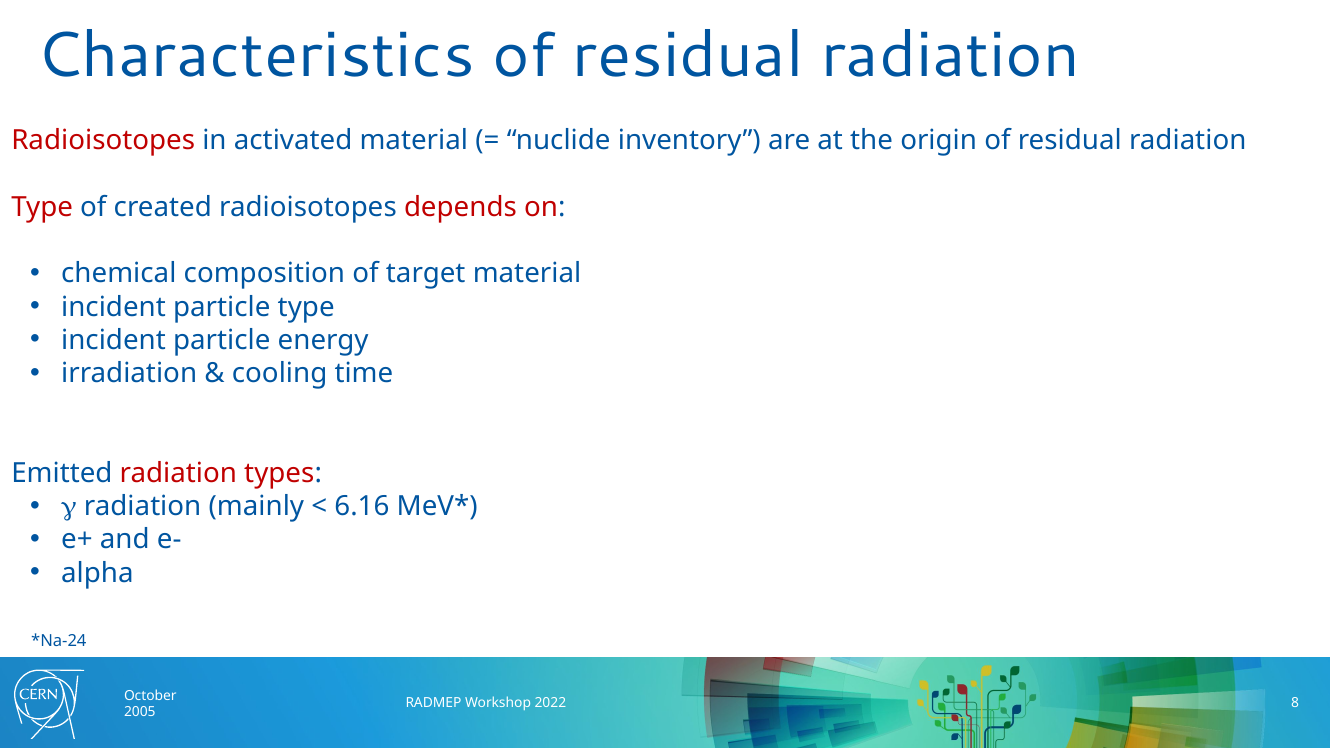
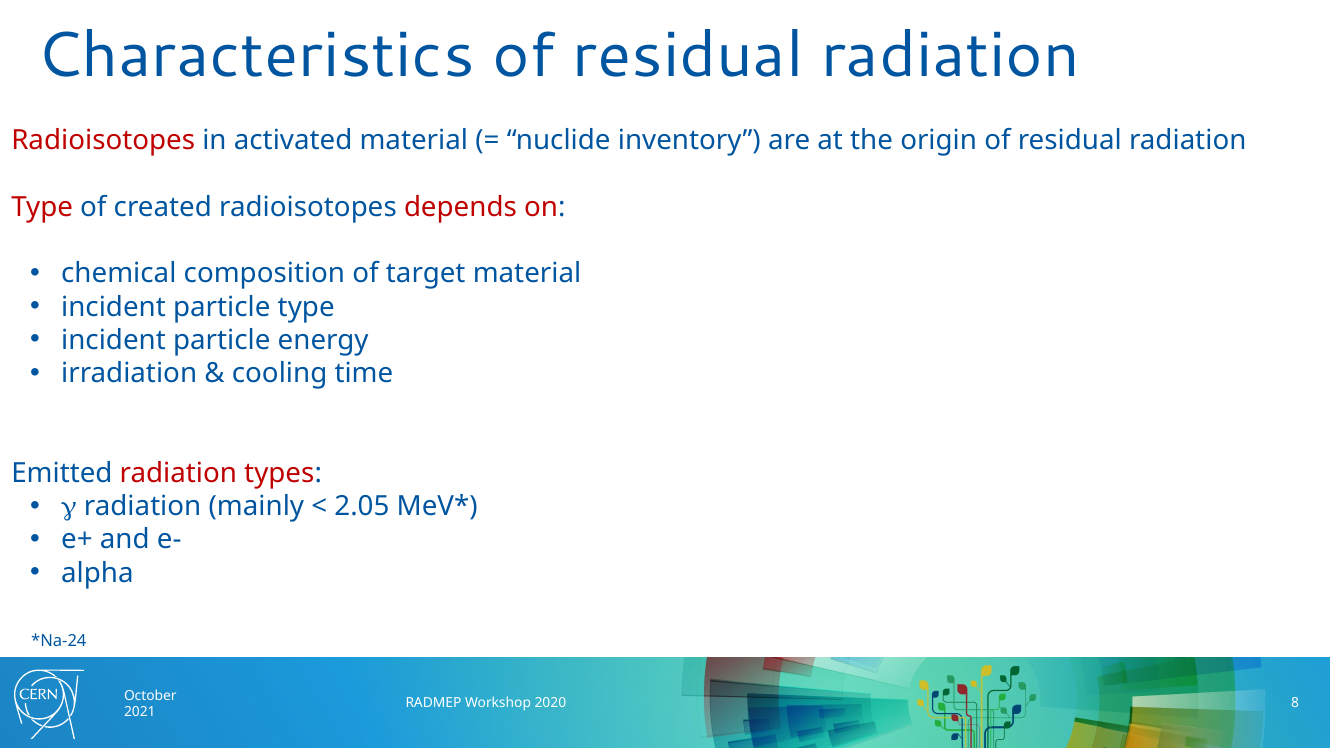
6.16: 6.16 -> 2.05
2022: 2022 -> 2020
2005: 2005 -> 2021
